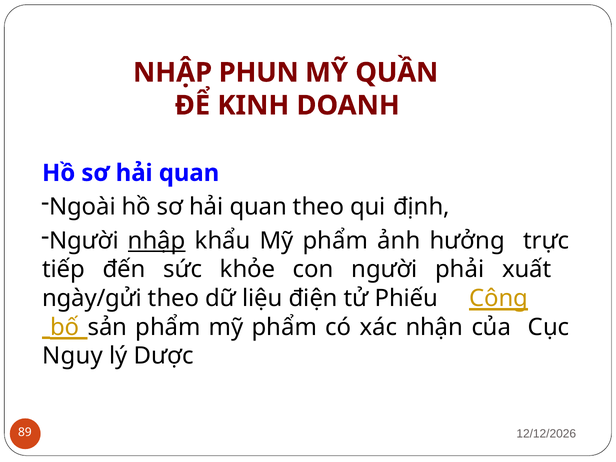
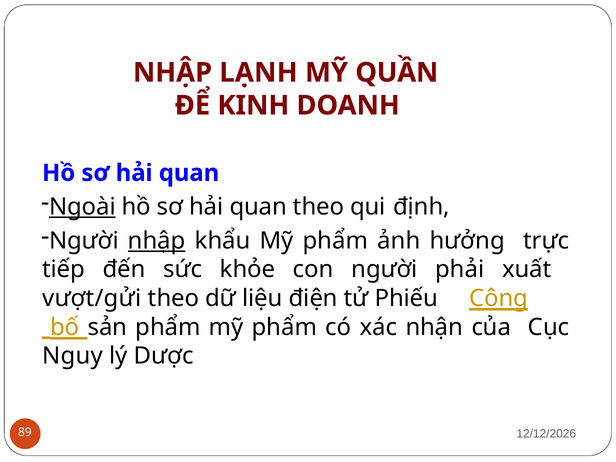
PHUN: PHUN -> LẠNH
Ngoài underline: none -> present
ngày/gửi: ngày/gửi -> vượt/gửi
